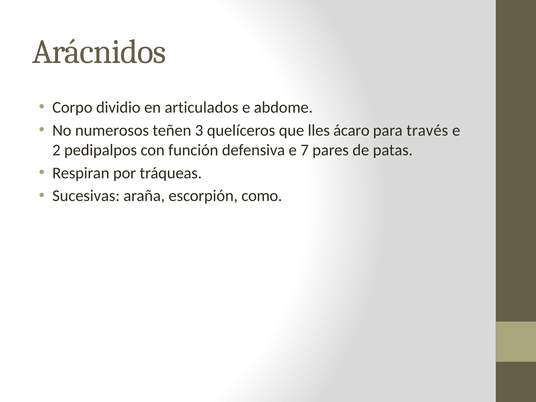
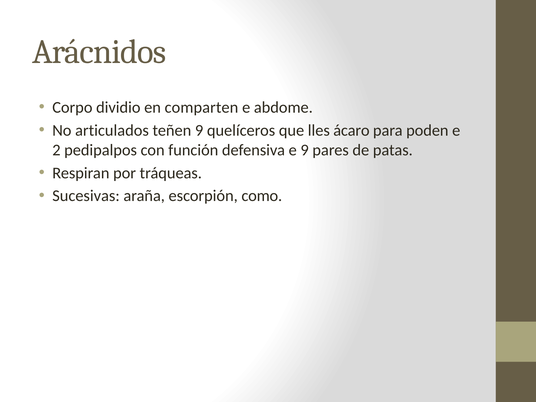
articulados: articulados -> comparten
numerosos: numerosos -> articulados
teñen 3: 3 -> 9
través: través -> poden
e 7: 7 -> 9
